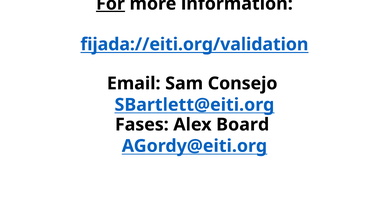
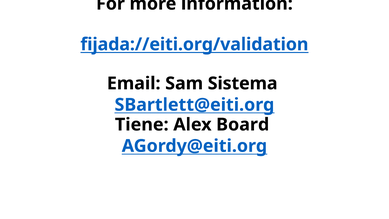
For underline: present -> none
Consejo: Consejo -> Sistema
Fases: Fases -> Tiene
